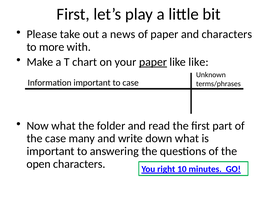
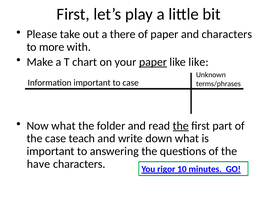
news: news -> there
the at (181, 126) underline: none -> present
many: many -> teach
open: open -> have
right: right -> rigor
